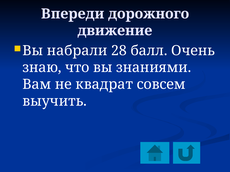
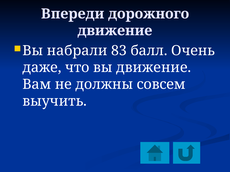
28: 28 -> 83
знаю: знаю -> даже
вы знаниями: знаниями -> движение
квадрат: квадрат -> должны
